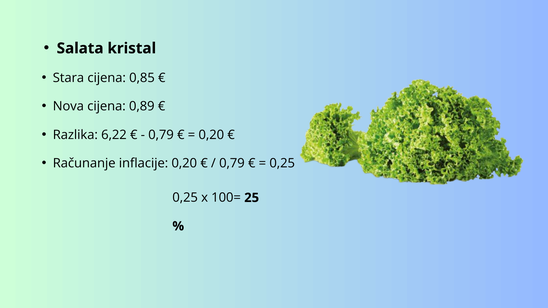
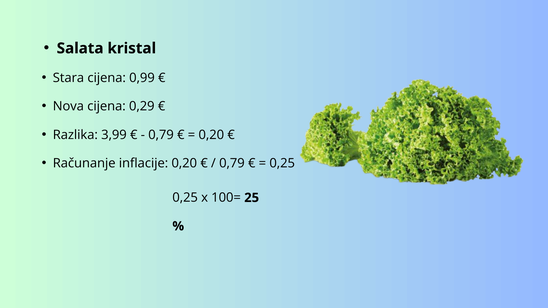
0,85: 0,85 -> 0,99
0,89: 0,89 -> 0,29
6,22: 6,22 -> 3,99
